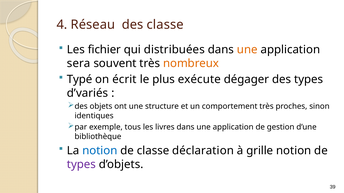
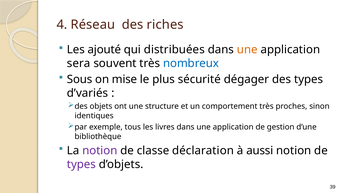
des classe: classe -> riches
fichier: fichier -> ajouté
nombreux colour: orange -> blue
Typé: Typé -> Sous
écrit: écrit -> mise
exécute: exécute -> sécurité
notion at (100, 151) colour: blue -> purple
grille: grille -> aussi
